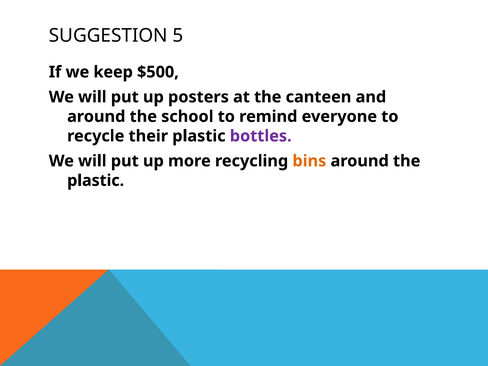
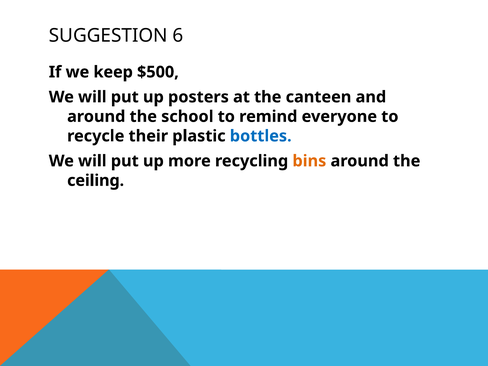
5: 5 -> 6
bottles colour: purple -> blue
plastic at (96, 181): plastic -> ceiling
